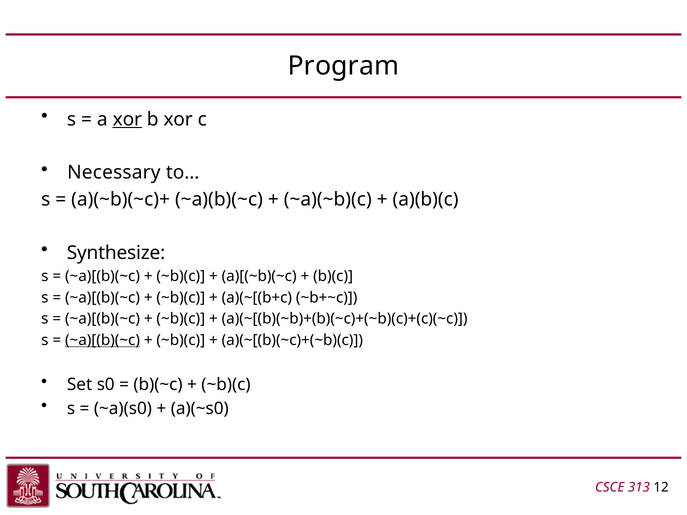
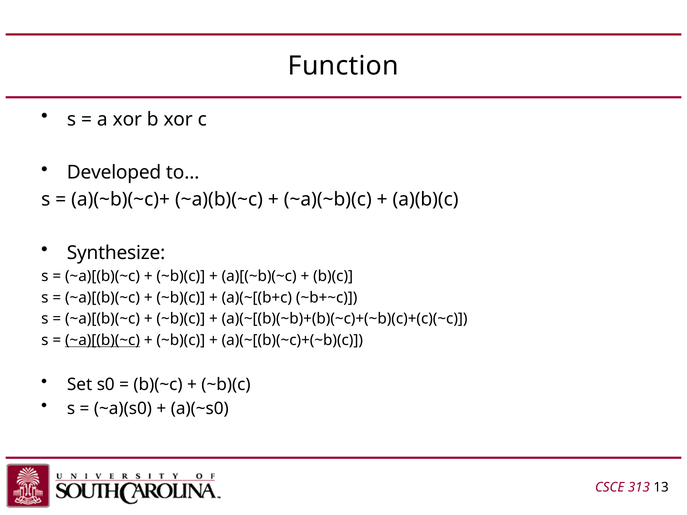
Program: Program -> Function
xor at (127, 119) underline: present -> none
Necessary: Necessary -> Developed
12: 12 -> 13
